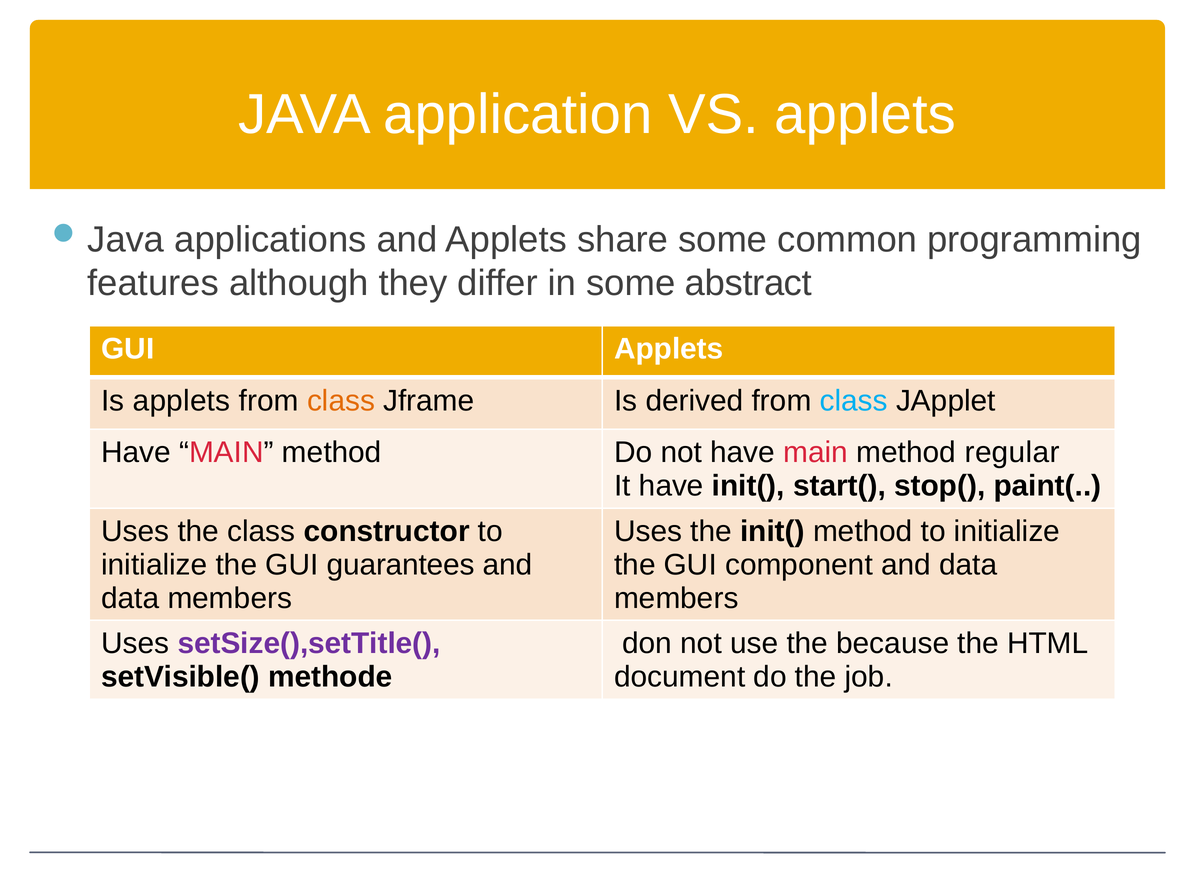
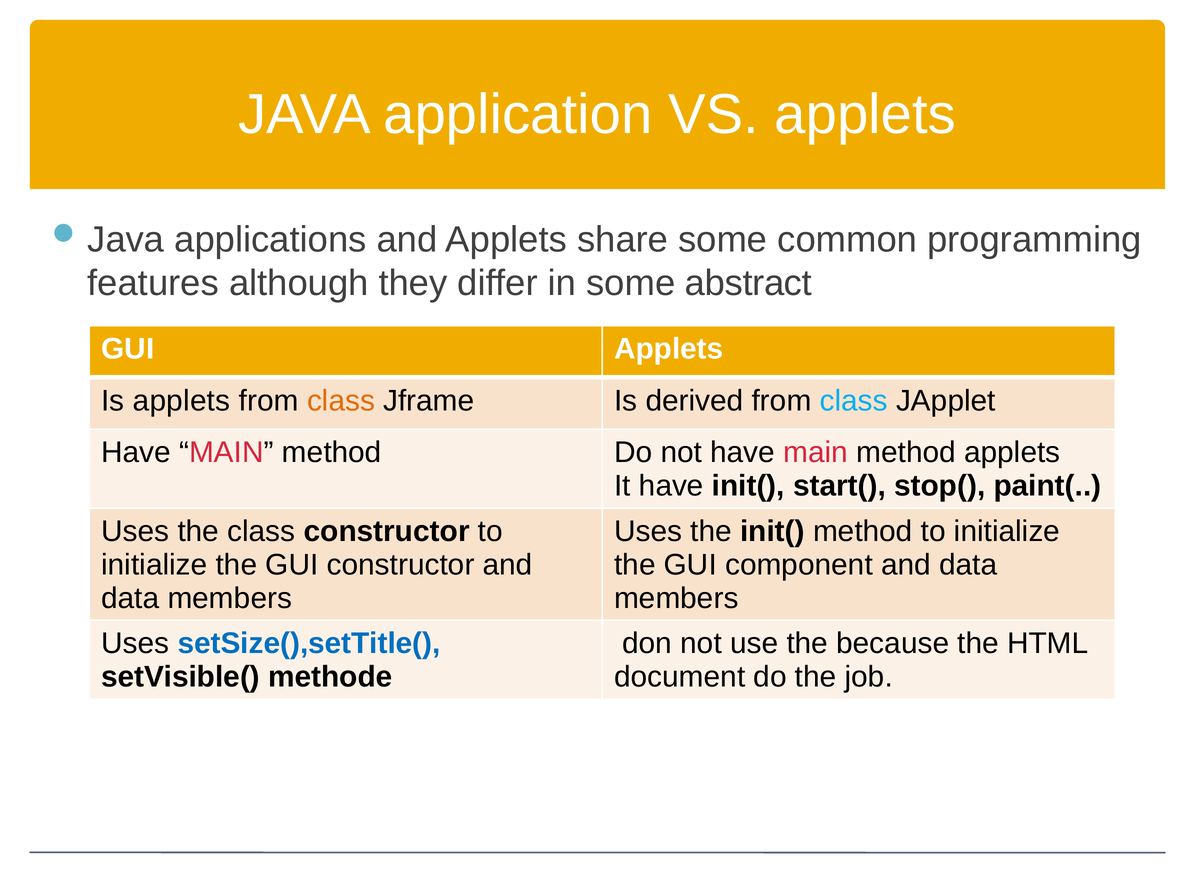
method regular: regular -> applets
GUI guarantees: guarantees -> constructor
setSize(),setTitle( colour: purple -> blue
